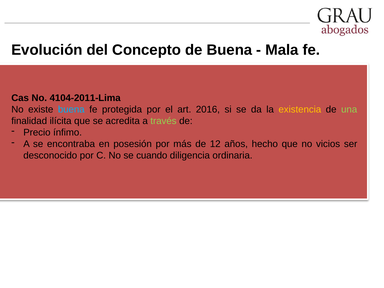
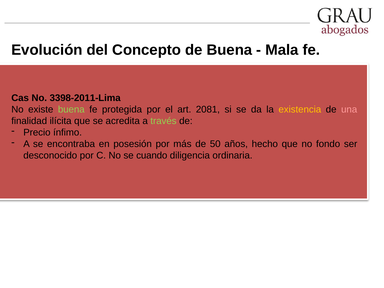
4104-2011-Lima: 4104-2011-Lima -> 3398-2011-Lima
buena at (71, 109) colour: light blue -> light green
2016: 2016 -> 2081
una colour: light green -> pink
12: 12 -> 50
vicios: vicios -> fondo
